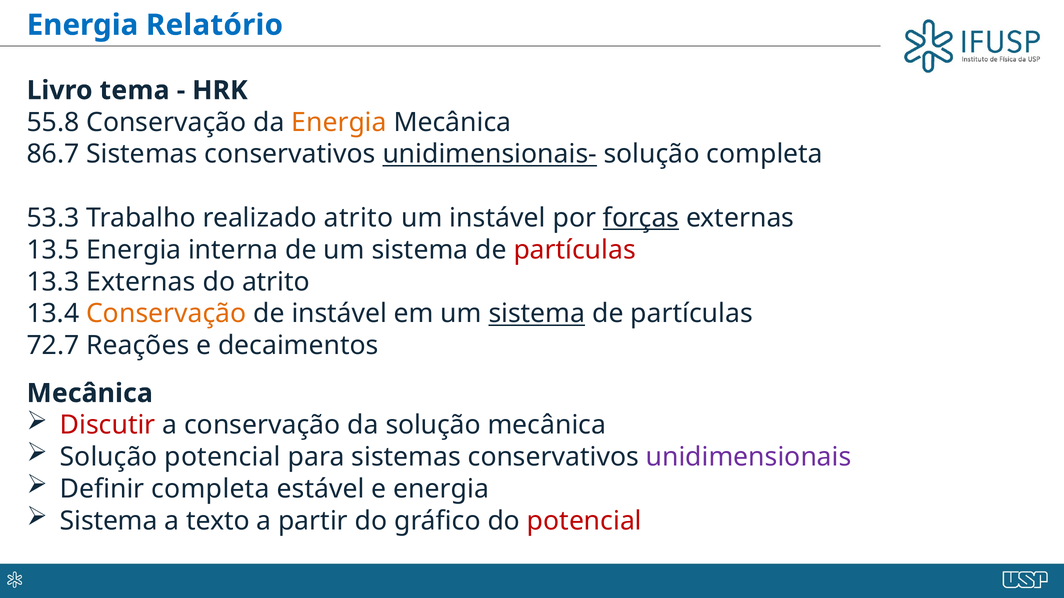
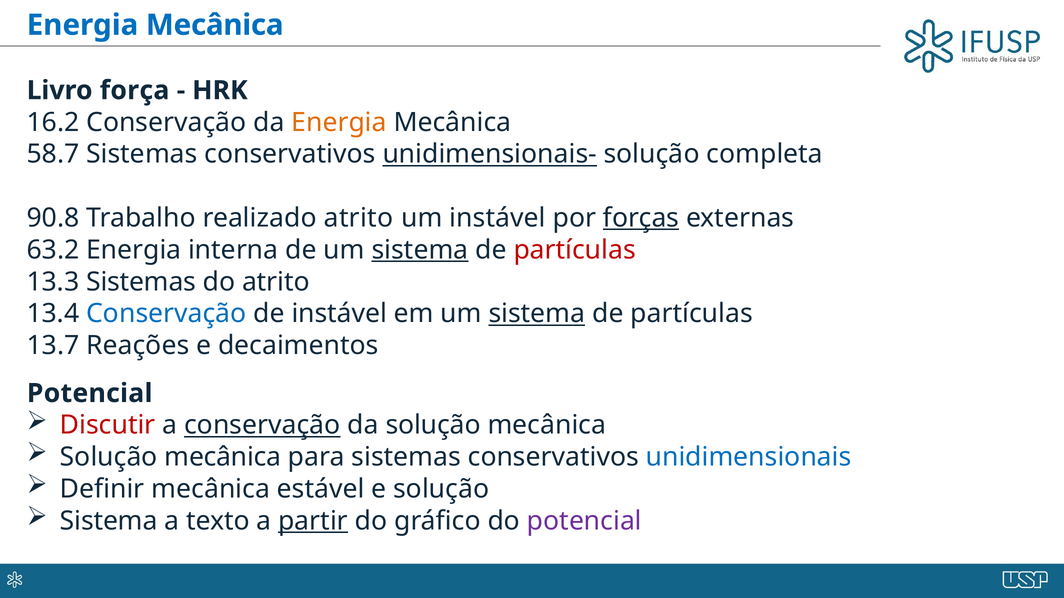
Relatório at (215, 25): Relatório -> Mecânica
tema: tema -> força
55.8: 55.8 -> 16.2
86.7: 86.7 -> 58.7
53.3: 53.3 -> 90.8
13.5: 13.5 -> 63.2
sistema at (420, 250) underline: none -> present
13.3 Externas: Externas -> Sistemas
Conservação at (166, 314) colour: orange -> blue
72.7: 72.7 -> 13.7
Mecânica at (90, 394): Mecânica -> Potencial
conservação at (262, 426) underline: none -> present
potencial at (223, 457): potencial -> mecânica
unidimensionais colour: purple -> blue
Definir completa: completa -> mecânica
e energia: energia -> solução
partir underline: none -> present
potencial at (584, 521) colour: red -> purple
